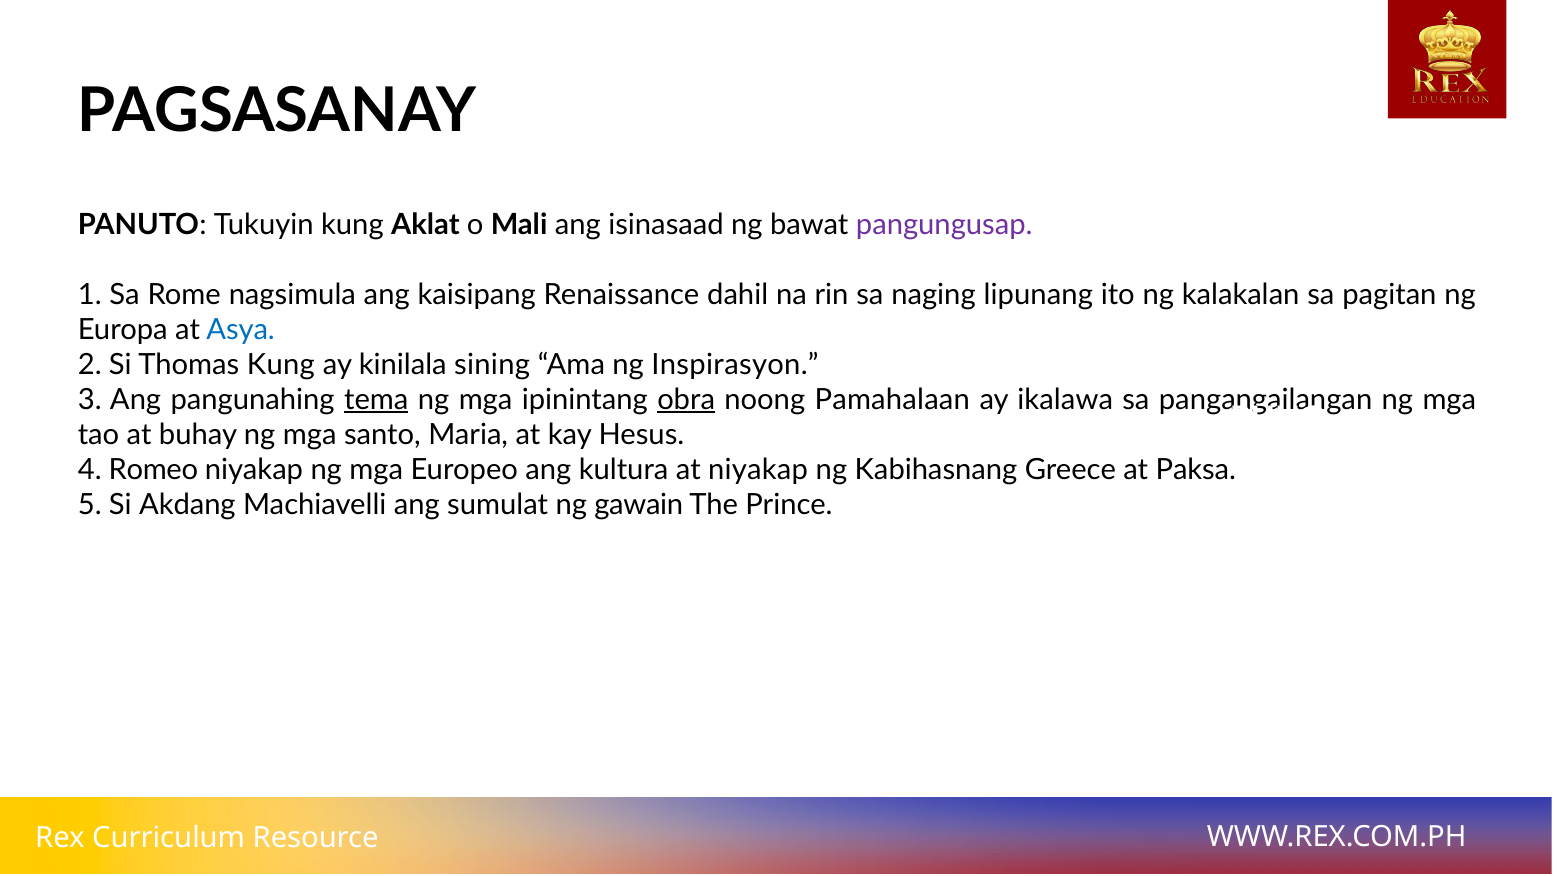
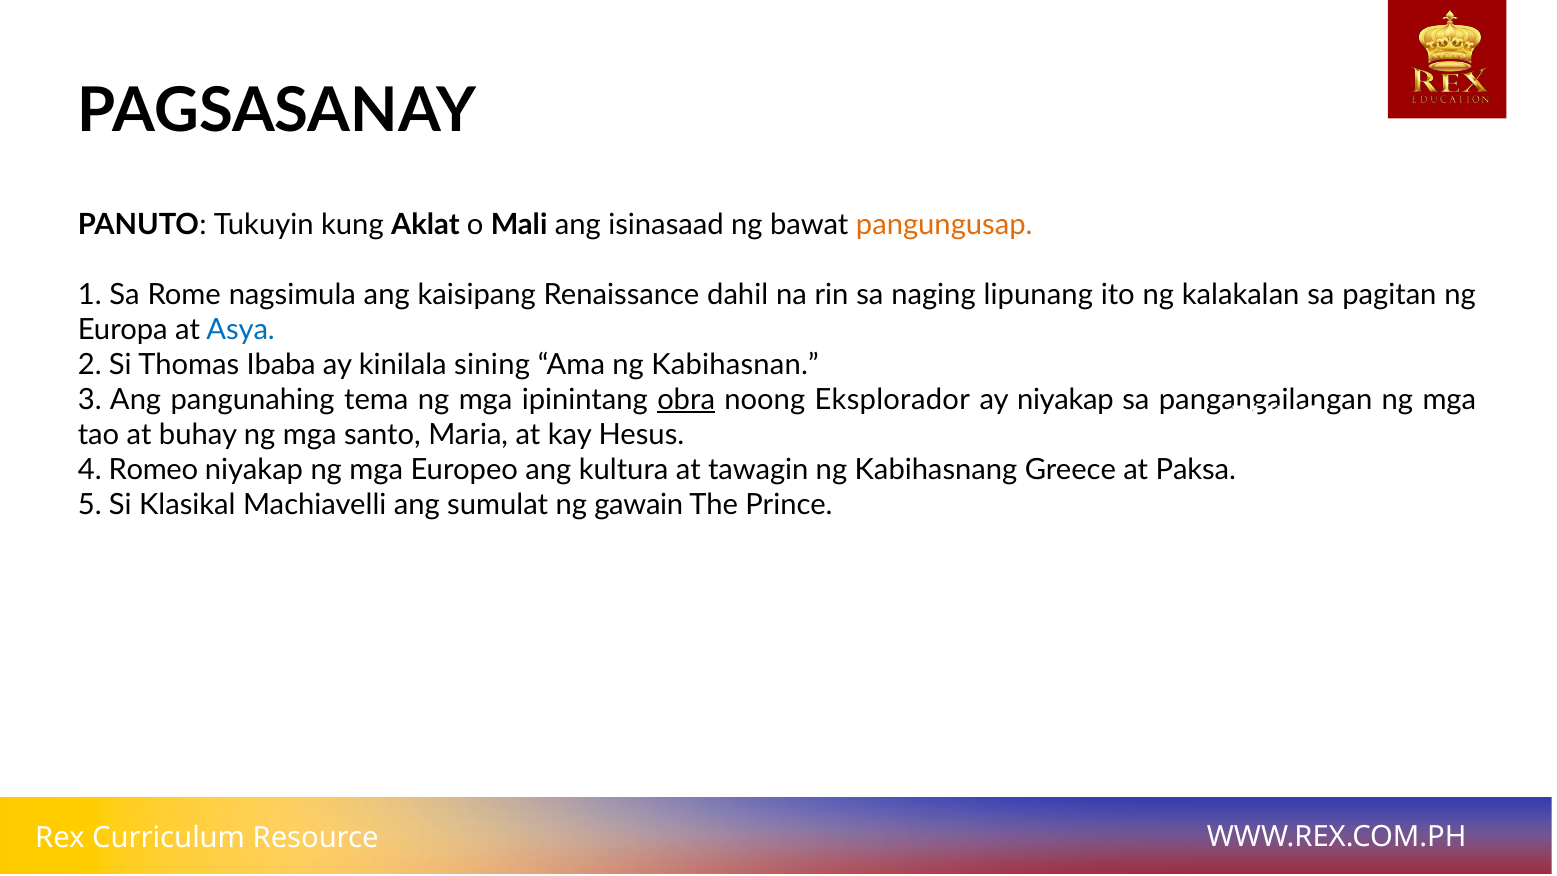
pangungusap colour: purple -> orange
Thomas Kung: Kung -> Ibaba
Inspirasyon: Inspirasyon -> Kabihasnan
tema underline: present -> none
Pamahalaan: Pamahalaan -> Eksplorador
ay ikalawa: ikalawa -> niyakap
at niyakap: niyakap -> tawagin
Akdang: Akdang -> Klasikal
